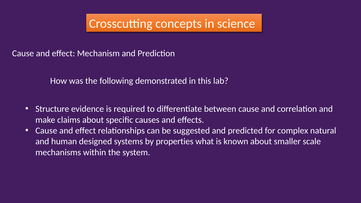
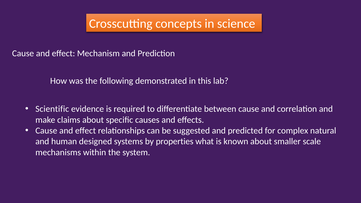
Structure: Structure -> Scientific
